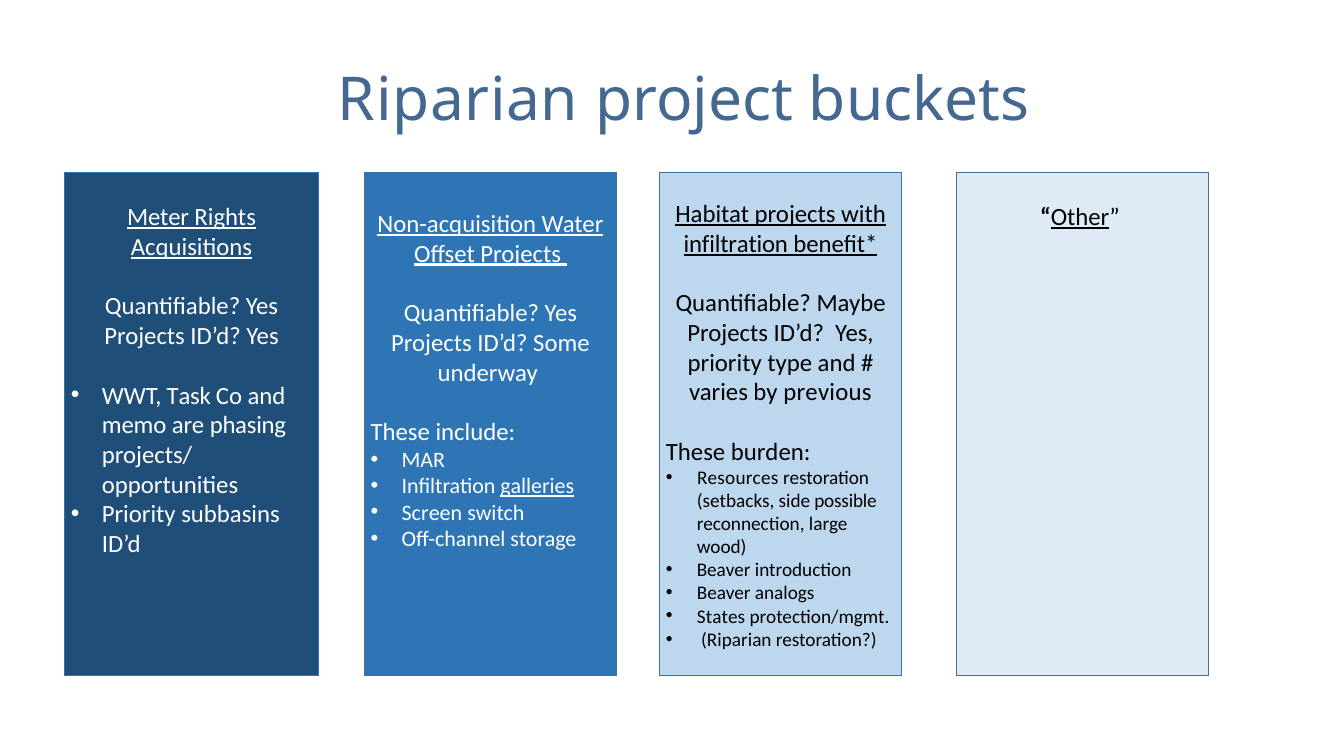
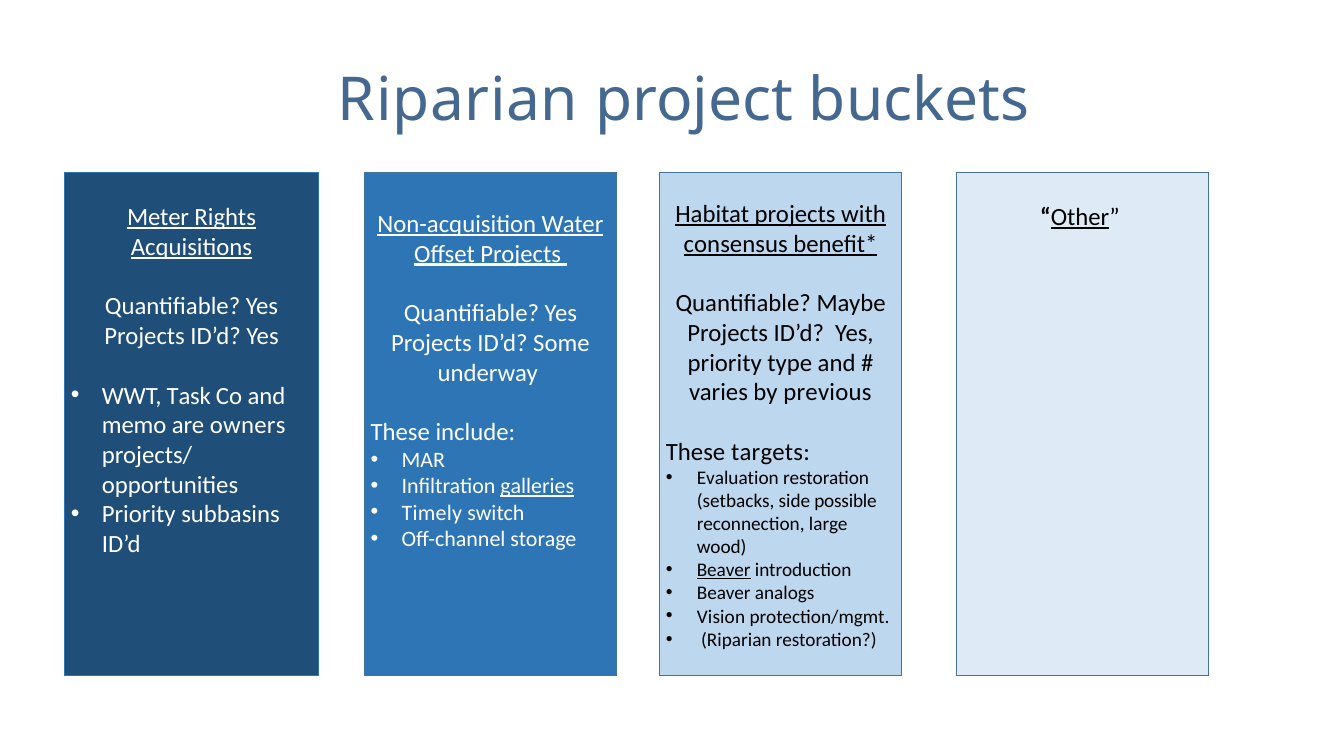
infiltration at (736, 244): infiltration -> consensus
phasing: phasing -> owners
burden: burden -> targets
Resources: Resources -> Evaluation
Screen: Screen -> Timely
Beaver at (724, 570) underline: none -> present
States: States -> Vision
